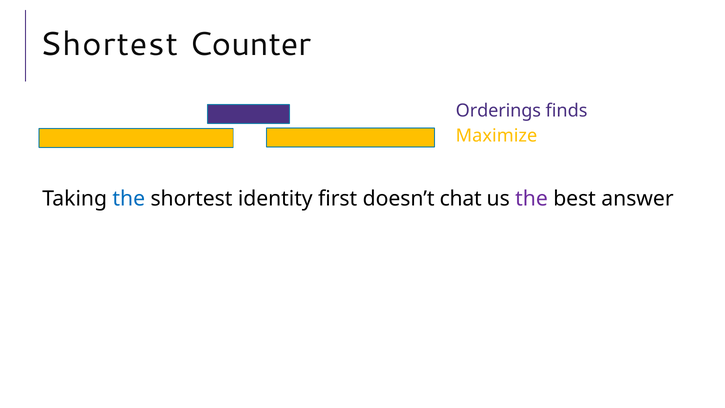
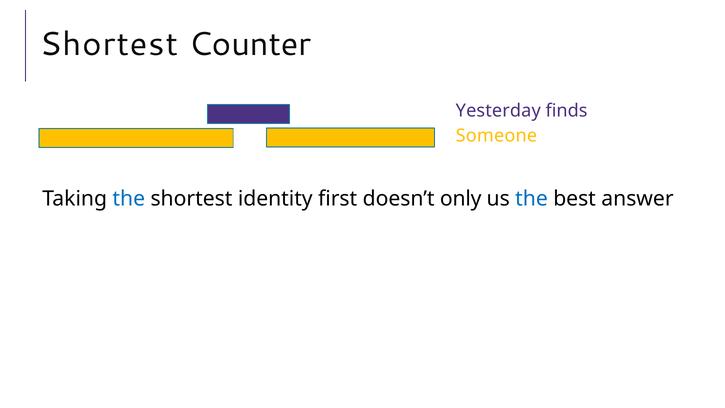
Orderings: Orderings -> Yesterday
Maximize: Maximize -> Someone
chat: chat -> only
the at (532, 199) colour: purple -> blue
